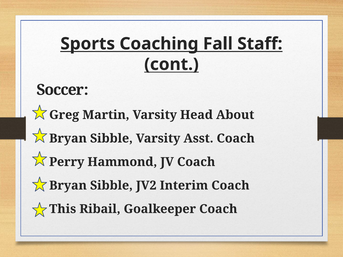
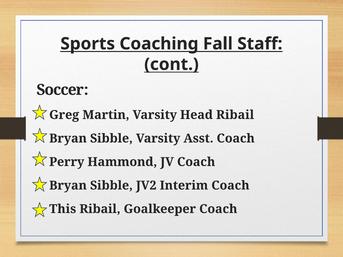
Head About: About -> Ribail
